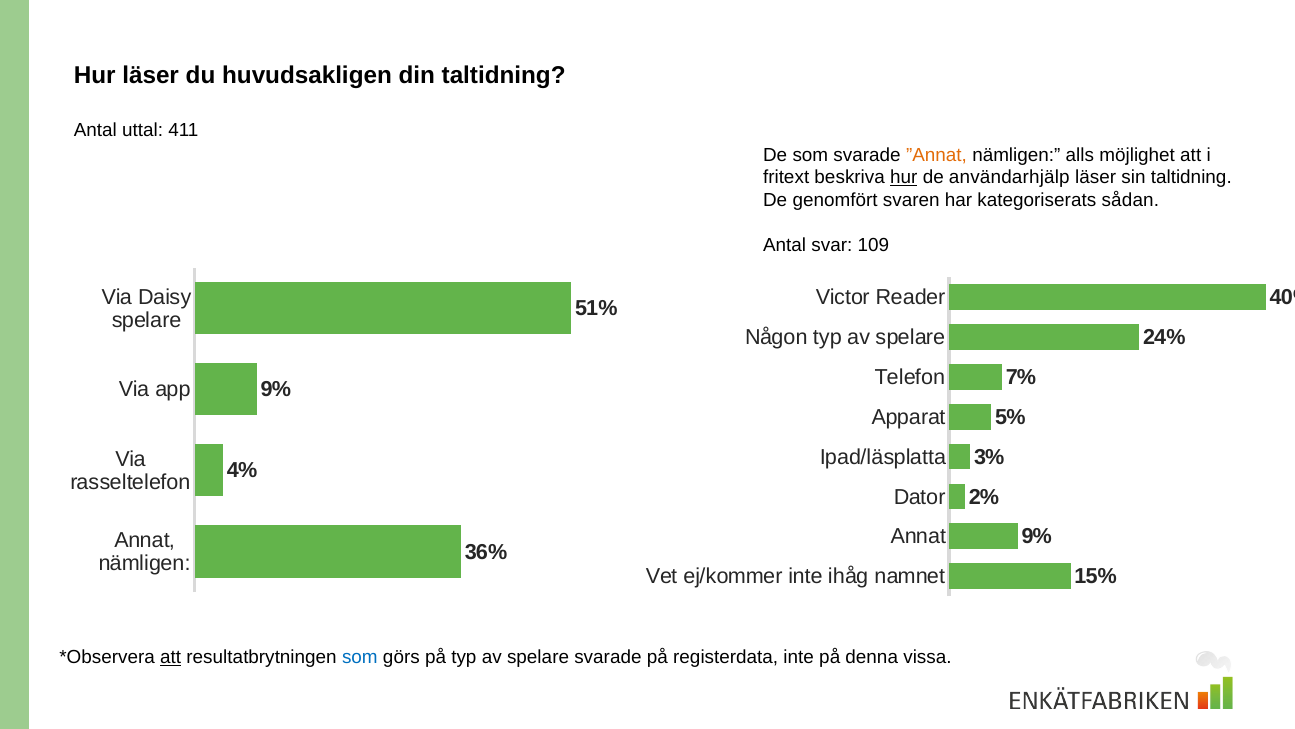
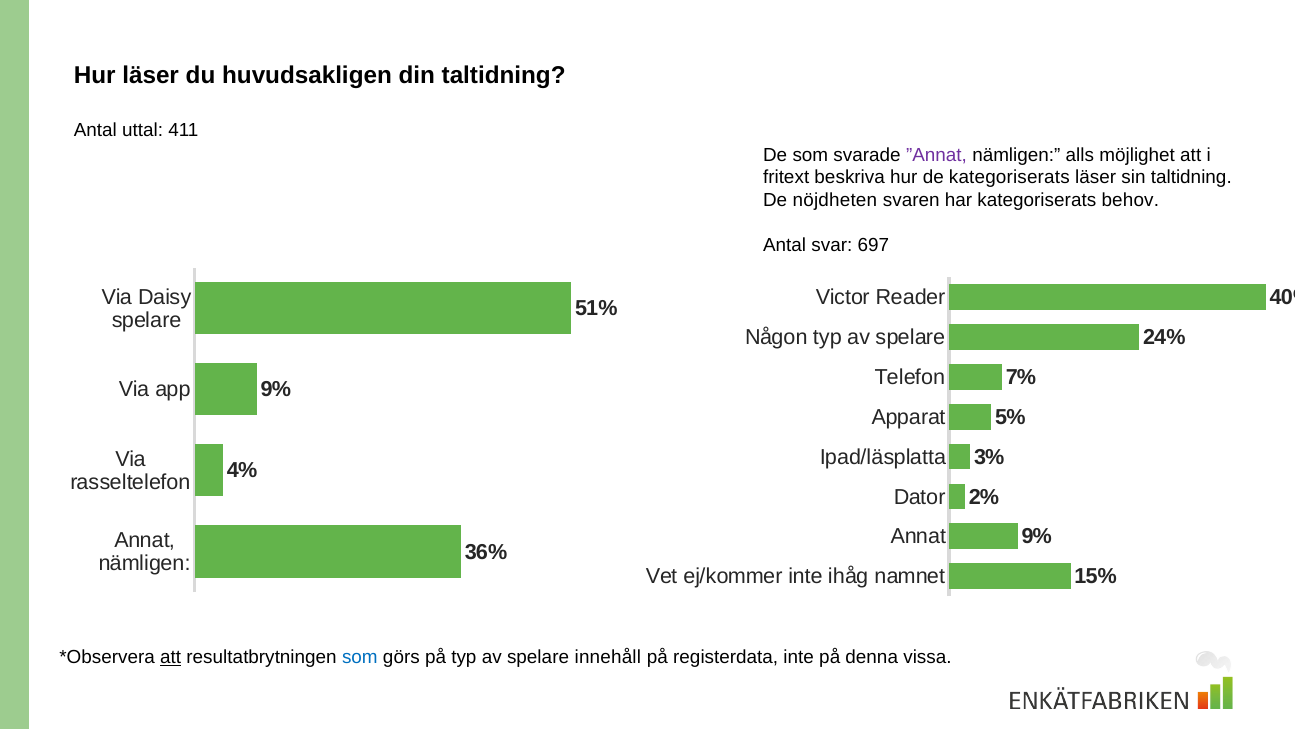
”Annat colour: orange -> purple
hur at (904, 177) underline: present -> none
de användarhjälp: användarhjälp -> kategoriserats
genomfört: genomfört -> nöjdheten
sådan: sådan -> behov
109: 109 -> 697
spelare svarade: svarade -> innehåll
